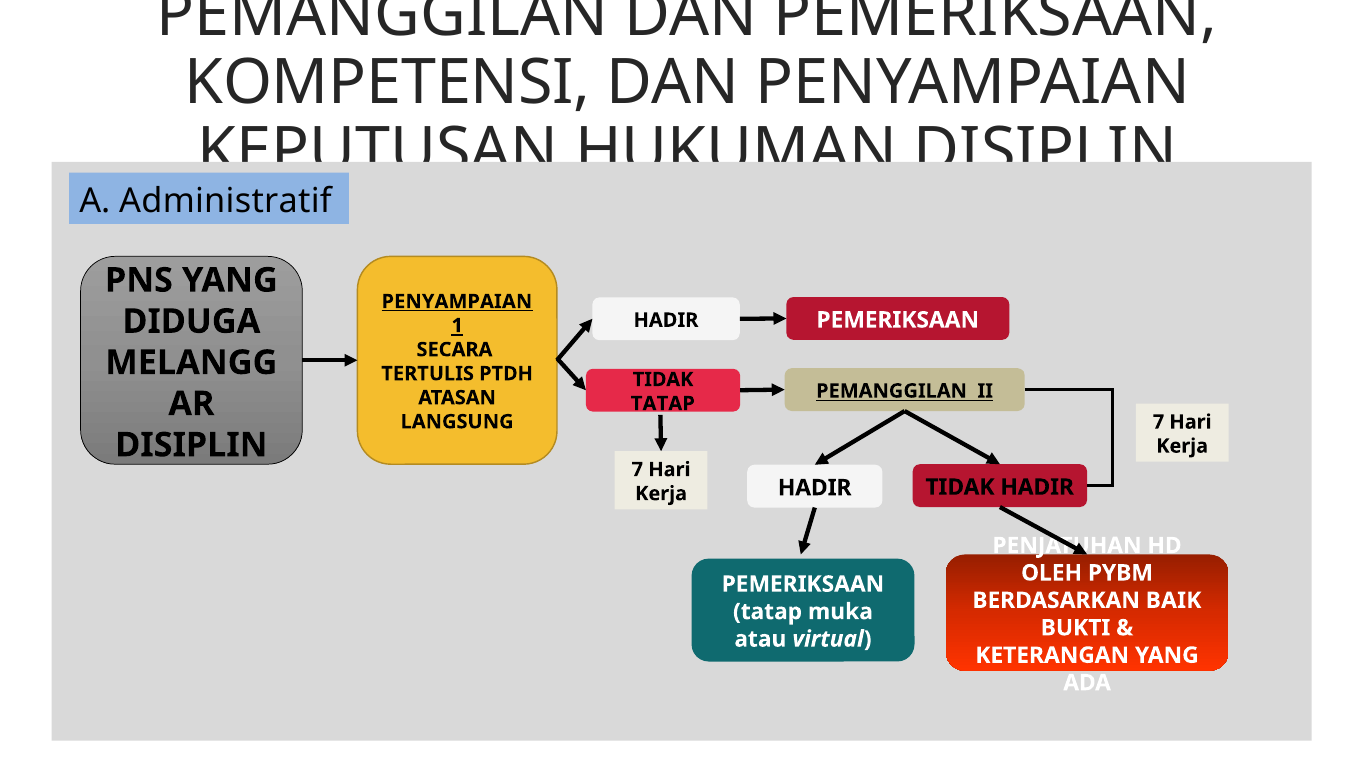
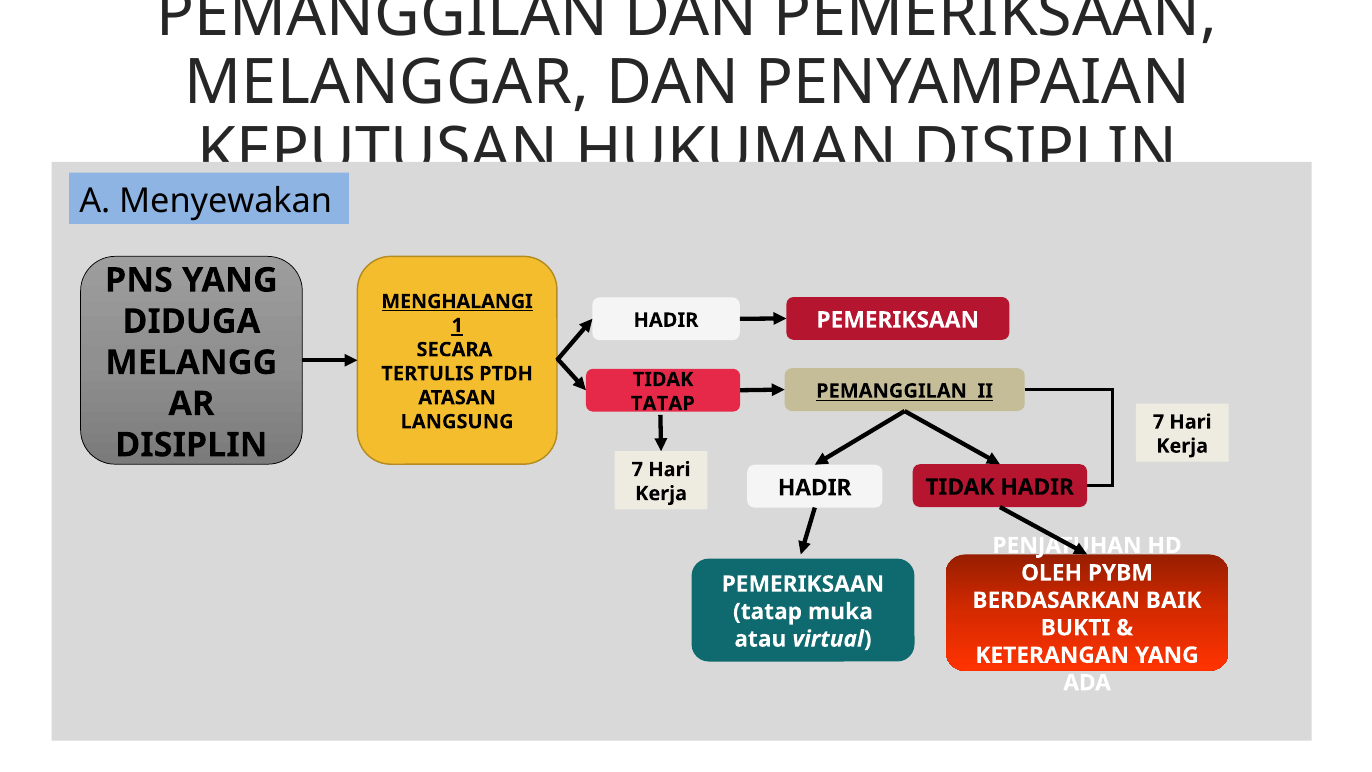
KOMPETENSI: KOMPETENSI -> MELANGGAR
Administratif: Administratif -> Menyewakan
PENYAMPAIAN at (457, 301): PENYAMPAIAN -> MENGHALANGI
